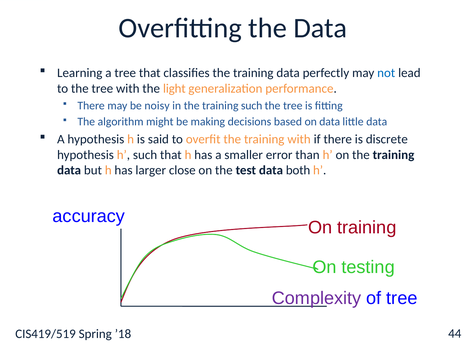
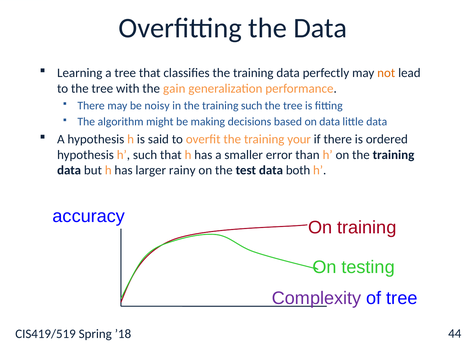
not colour: blue -> orange
light: light -> gain
training with: with -> your
discrete: discrete -> ordered
close: close -> rainy
